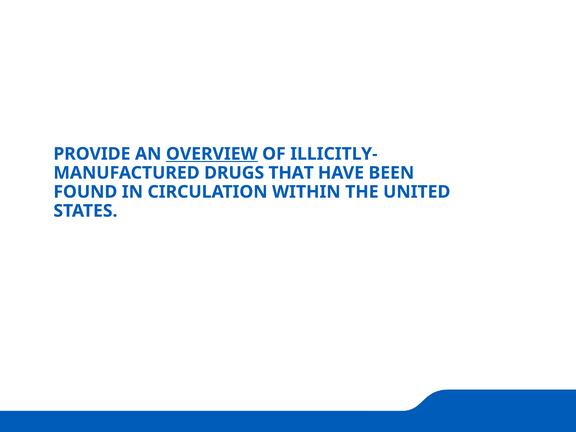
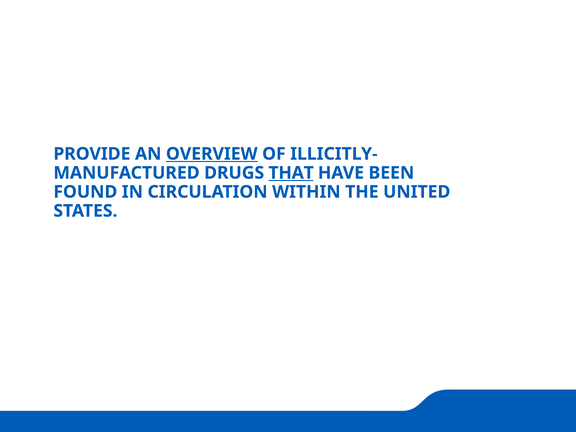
THAT underline: none -> present
